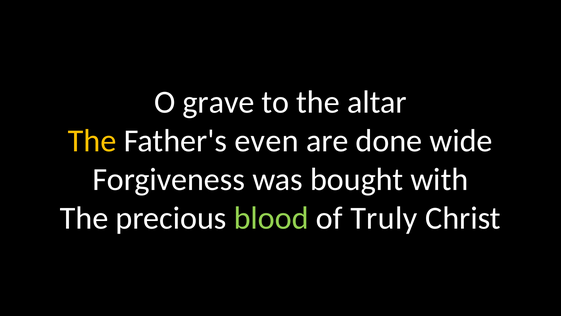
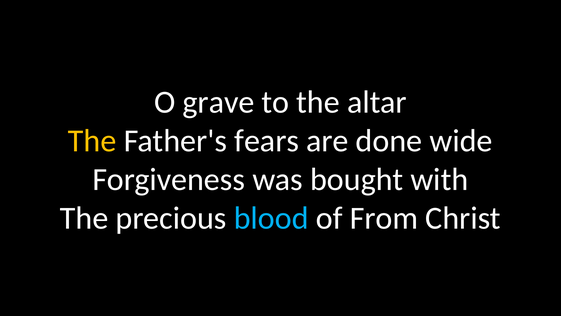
even: even -> fears
blood colour: light green -> light blue
Truly: Truly -> From
